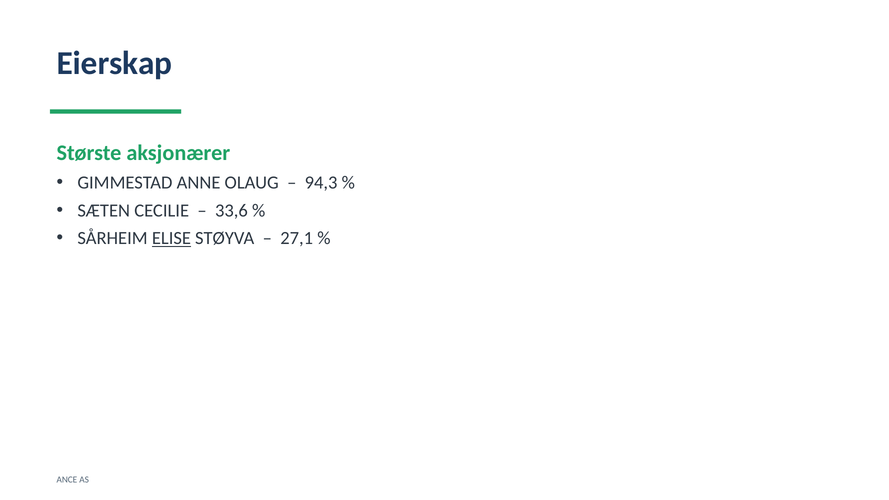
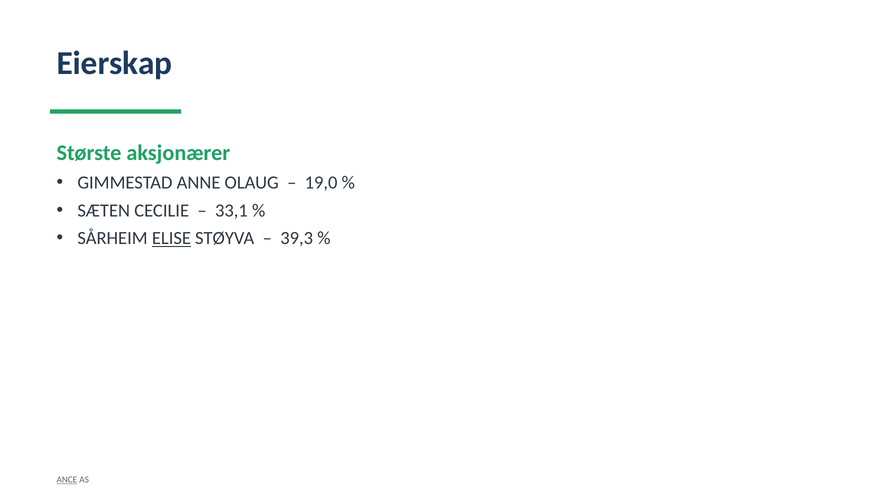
94,3: 94,3 -> 19,0
33,6: 33,6 -> 33,1
27,1: 27,1 -> 39,3
ANCE underline: none -> present
